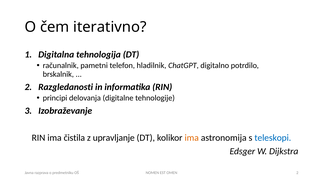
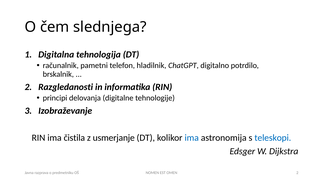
iterativno: iterativno -> slednjega
upravljanje: upravljanje -> usmerjanje
ima at (192, 138) colour: orange -> blue
